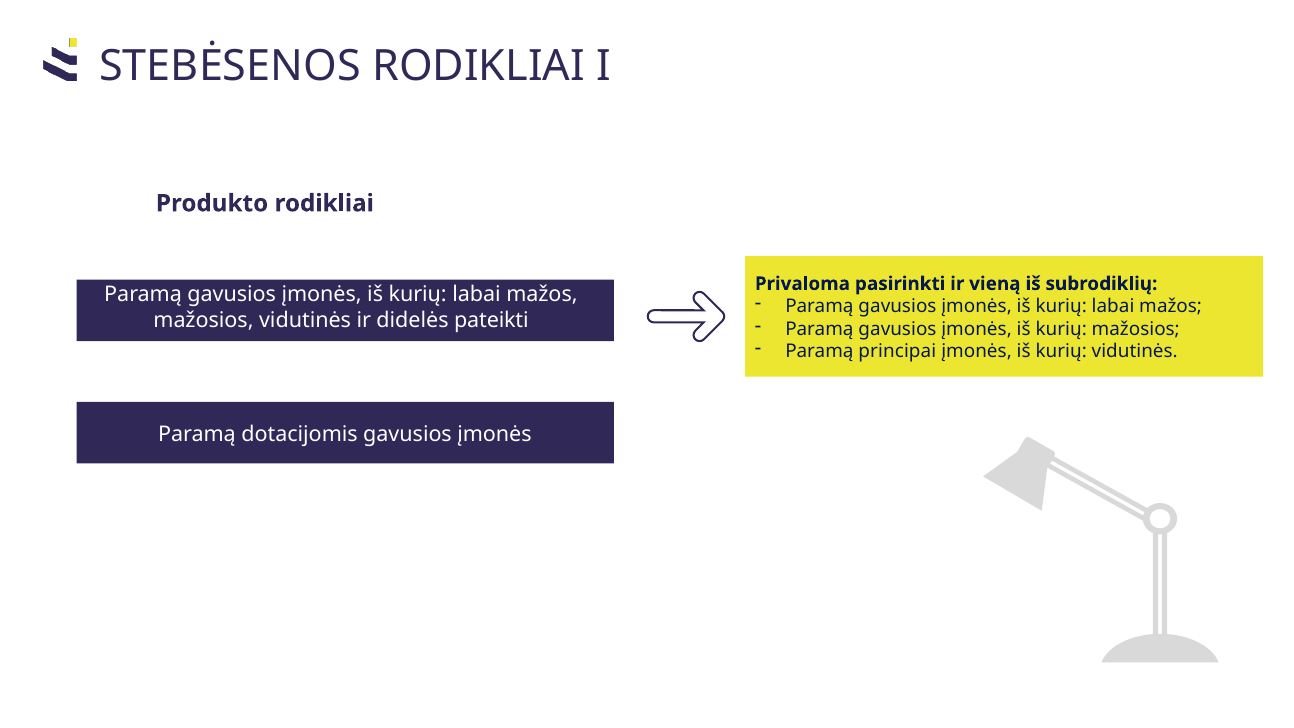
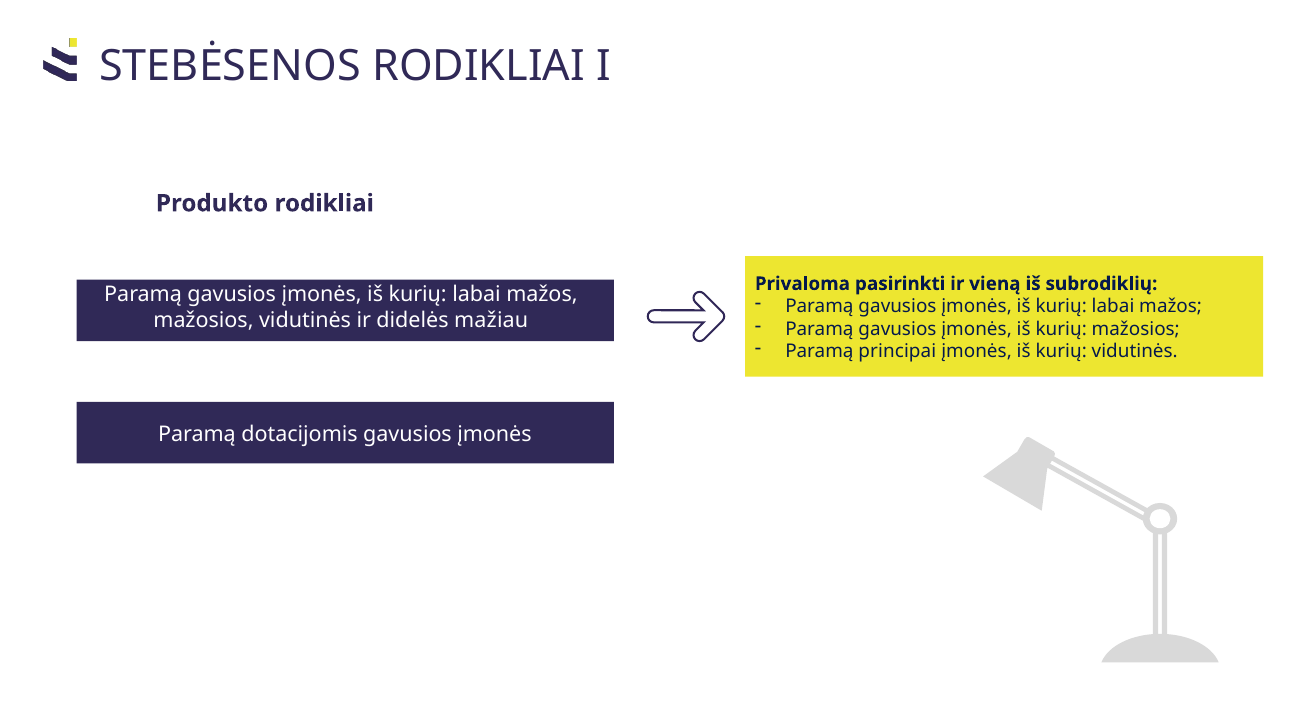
pateikti: pateikti -> mažiau
